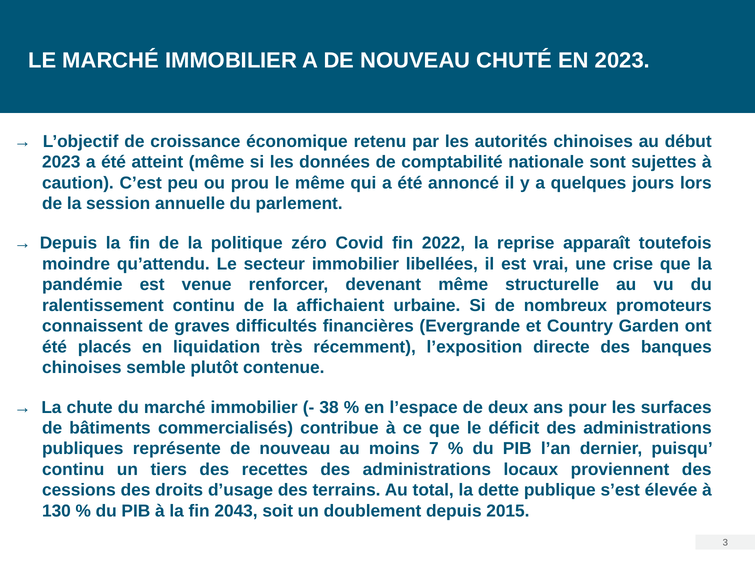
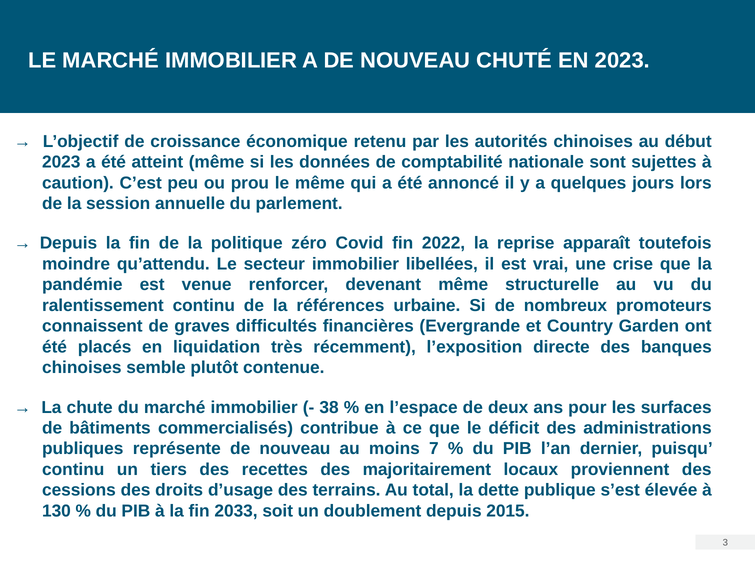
affichaient: affichaient -> références
recettes des administrations: administrations -> majoritairement
2043: 2043 -> 2033
